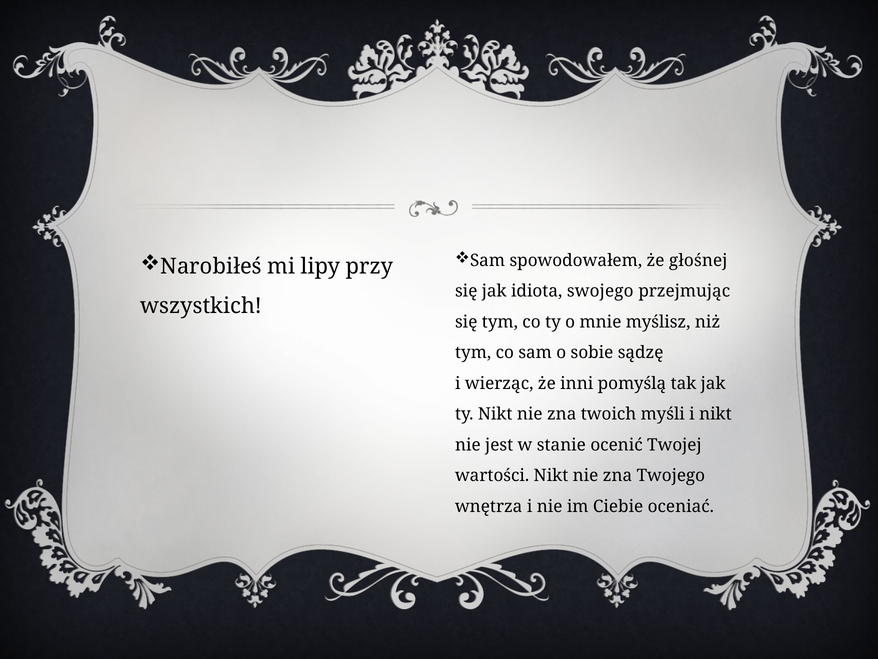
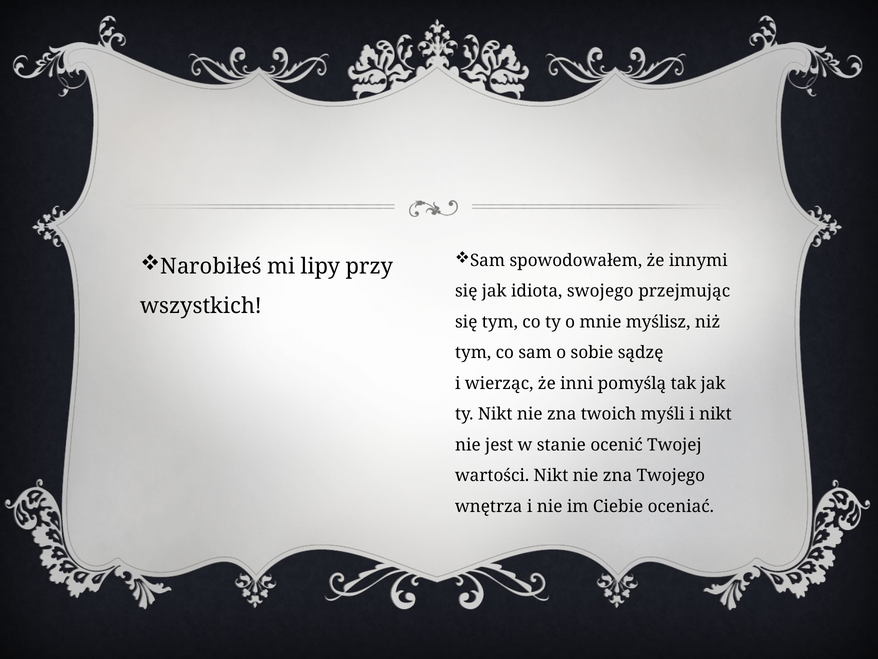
głośnej: głośnej -> innymi
